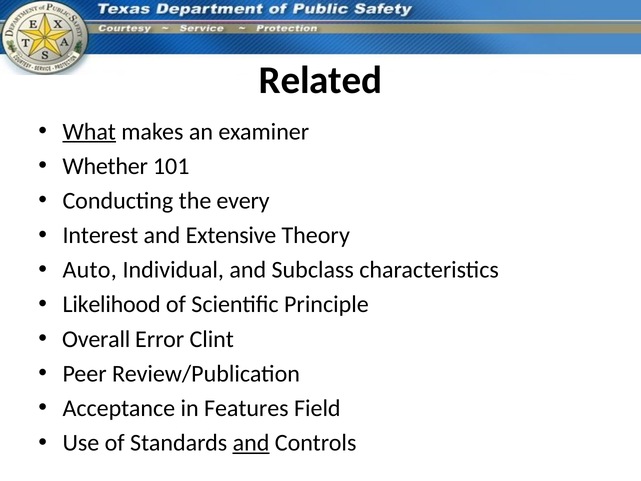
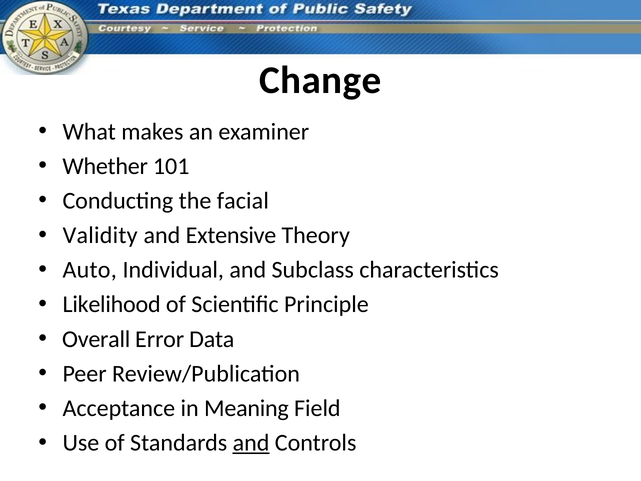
Related: Related -> Change
What underline: present -> none
every: every -> facial
Interest: Interest -> Validity
Clint: Clint -> Data
Features: Features -> Meaning
